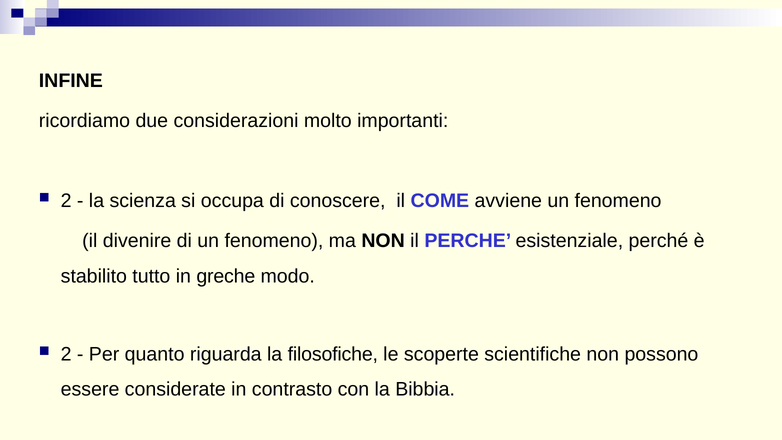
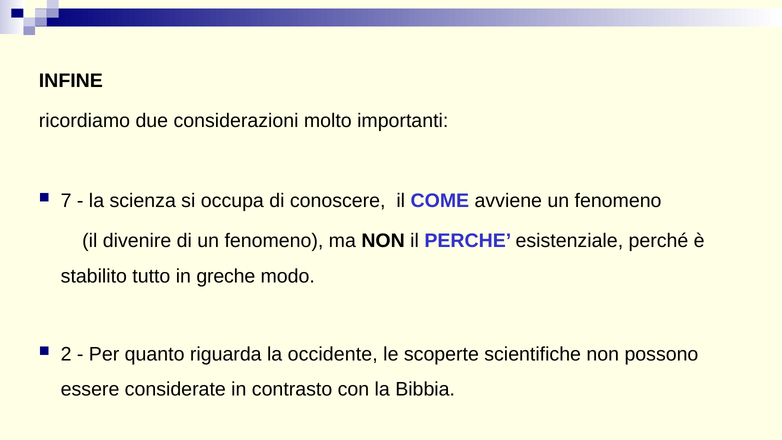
2 at (66, 201): 2 -> 7
filosofiche: filosofiche -> occidente
